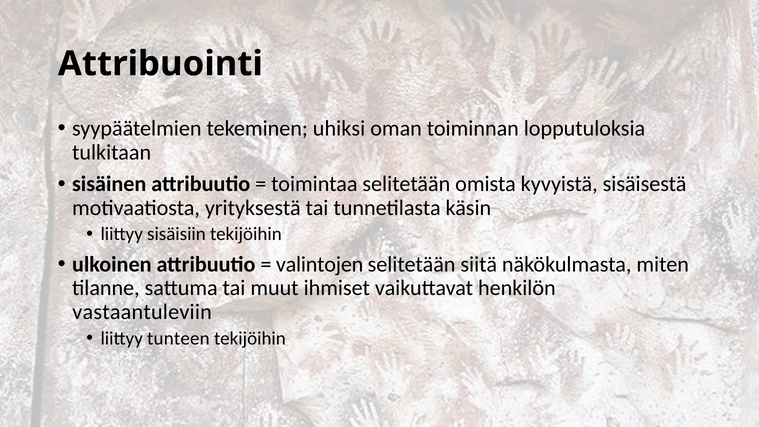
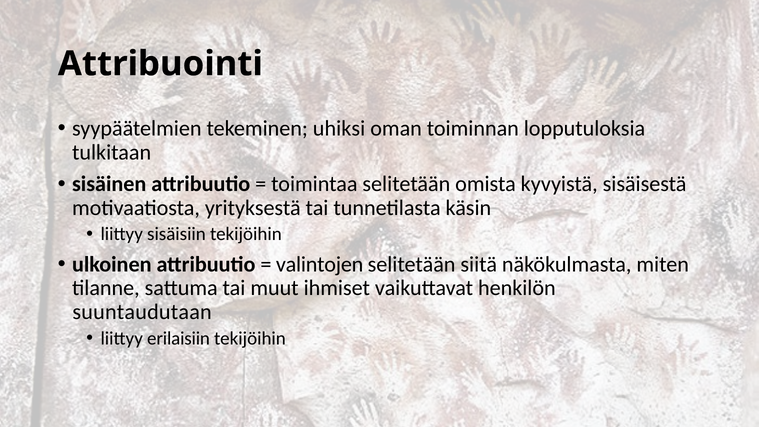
vastaantuleviin: vastaantuleviin -> suuntaudutaan
tunteen: tunteen -> erilaisiin
